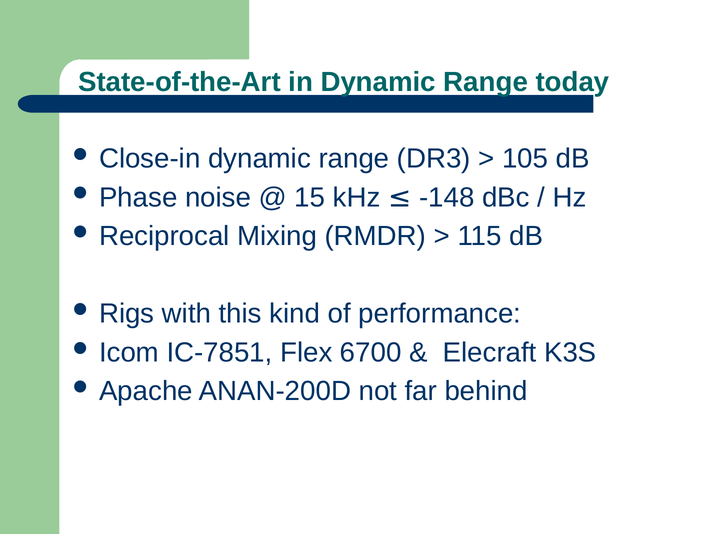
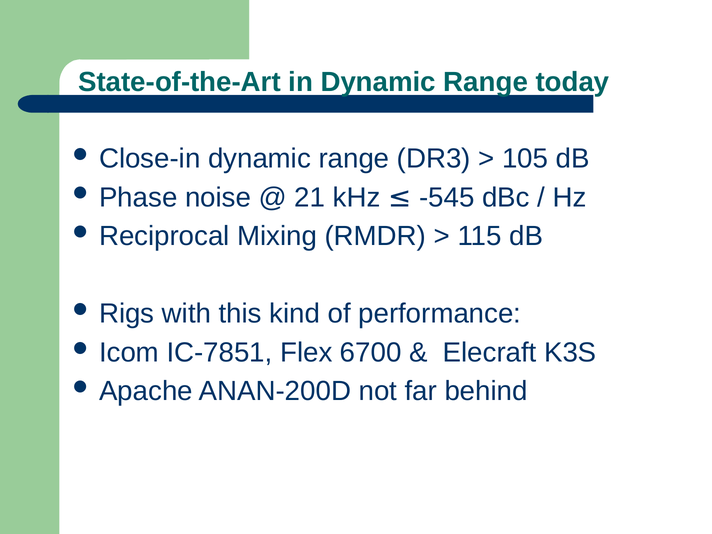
15: 15 -> 21
-148: -148 -> -545
